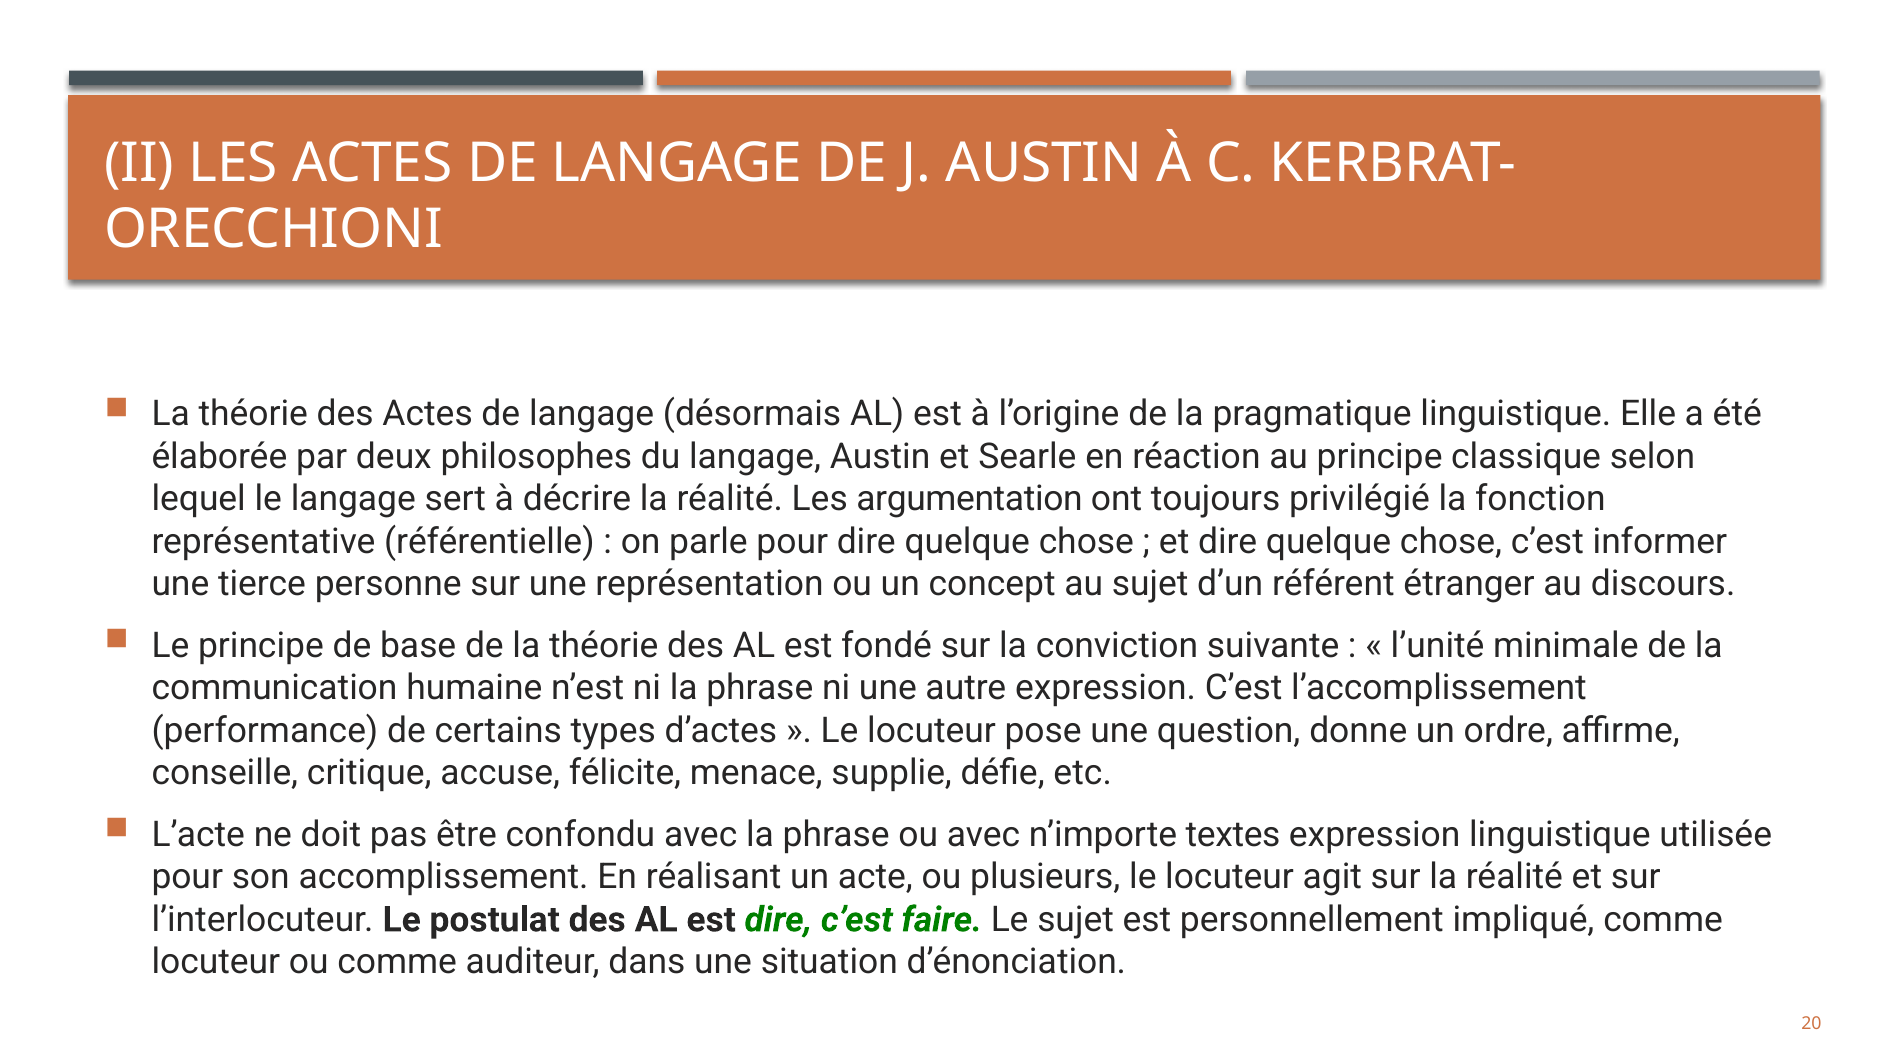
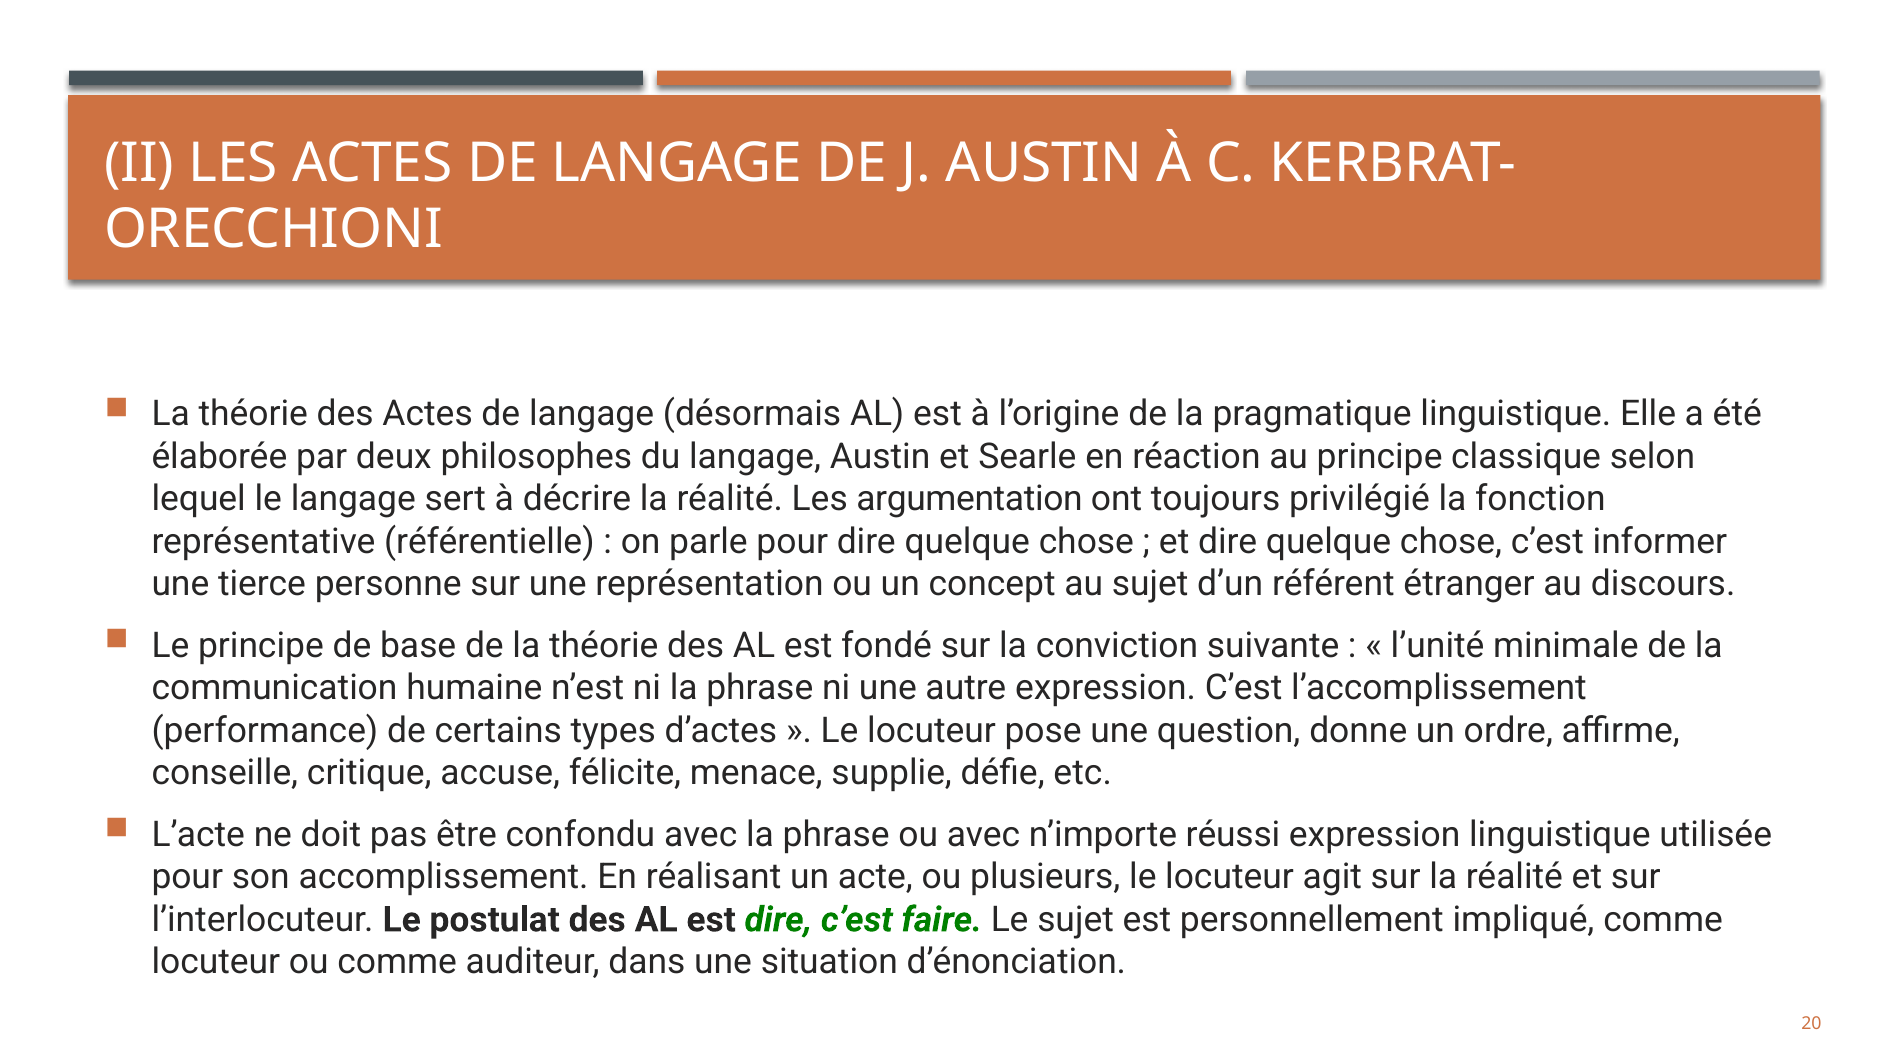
textes: textes -> réussi
